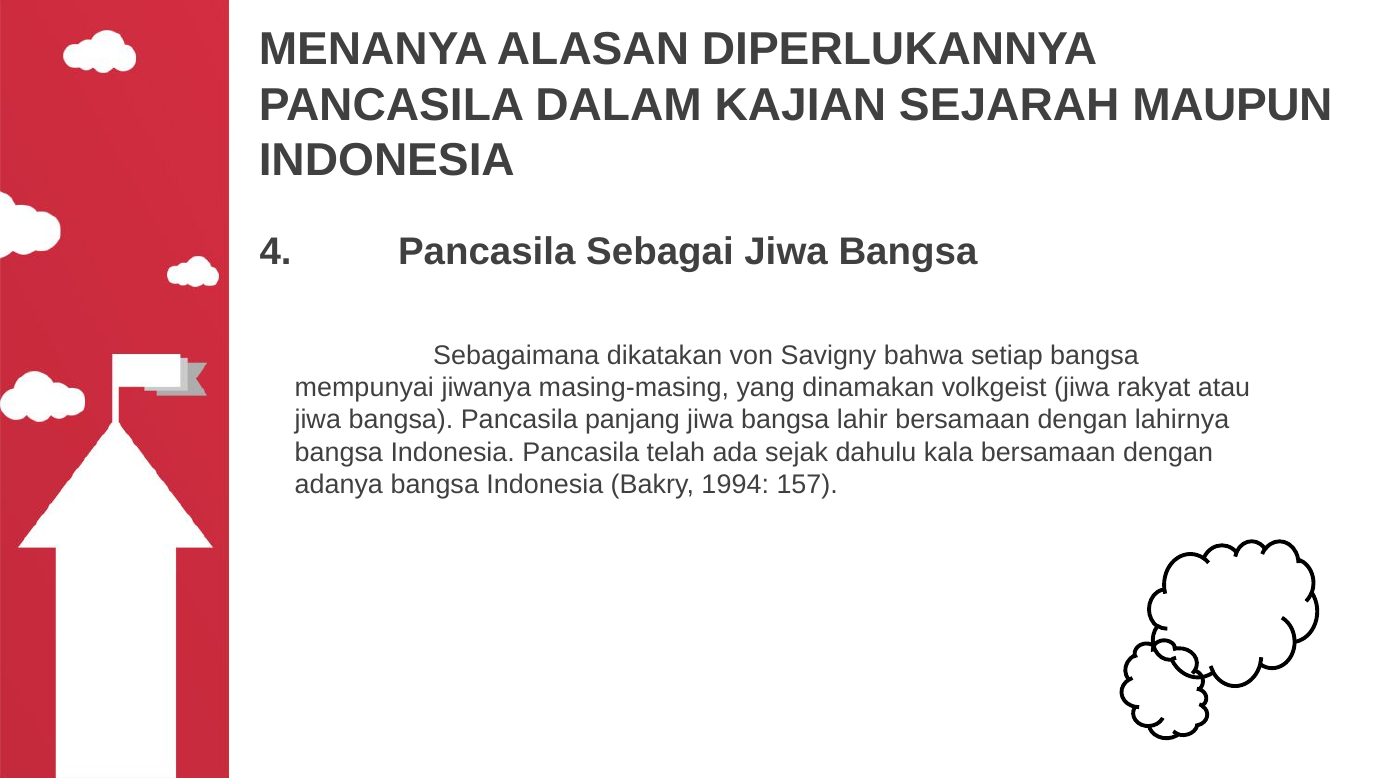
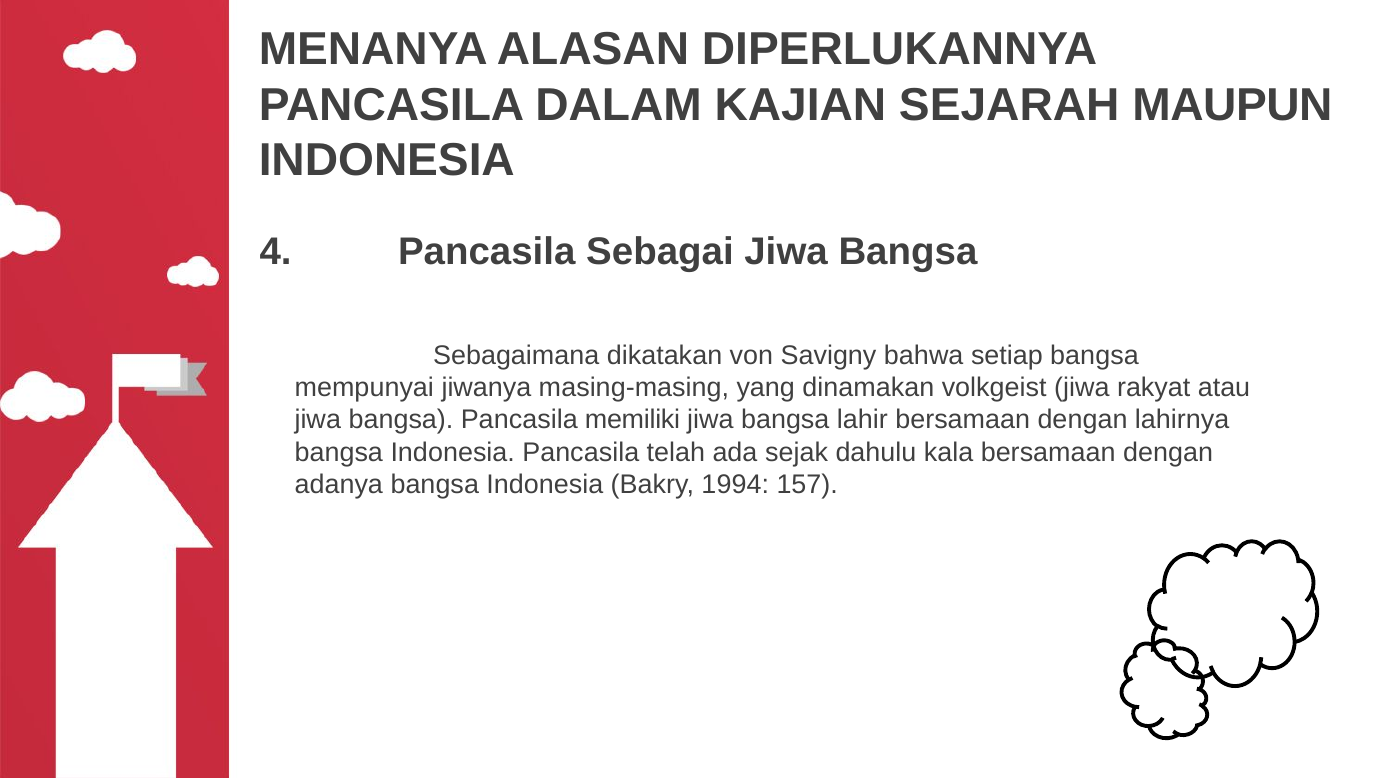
panjang: panjang -> memiliki
